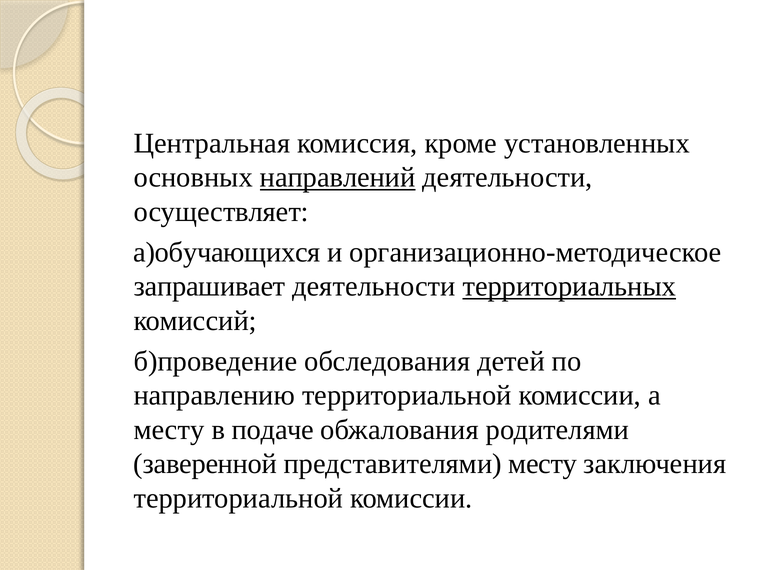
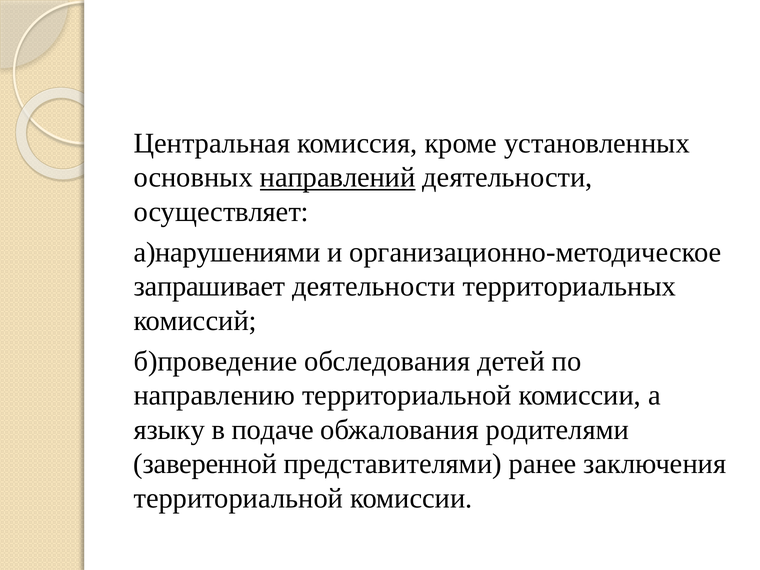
а)обучающихся: а)обучающихся -> а)нарушениями
территориальных underline: present -> none
месту at (169, 430): месту -> языку
представителями месту: месту -> ранее
